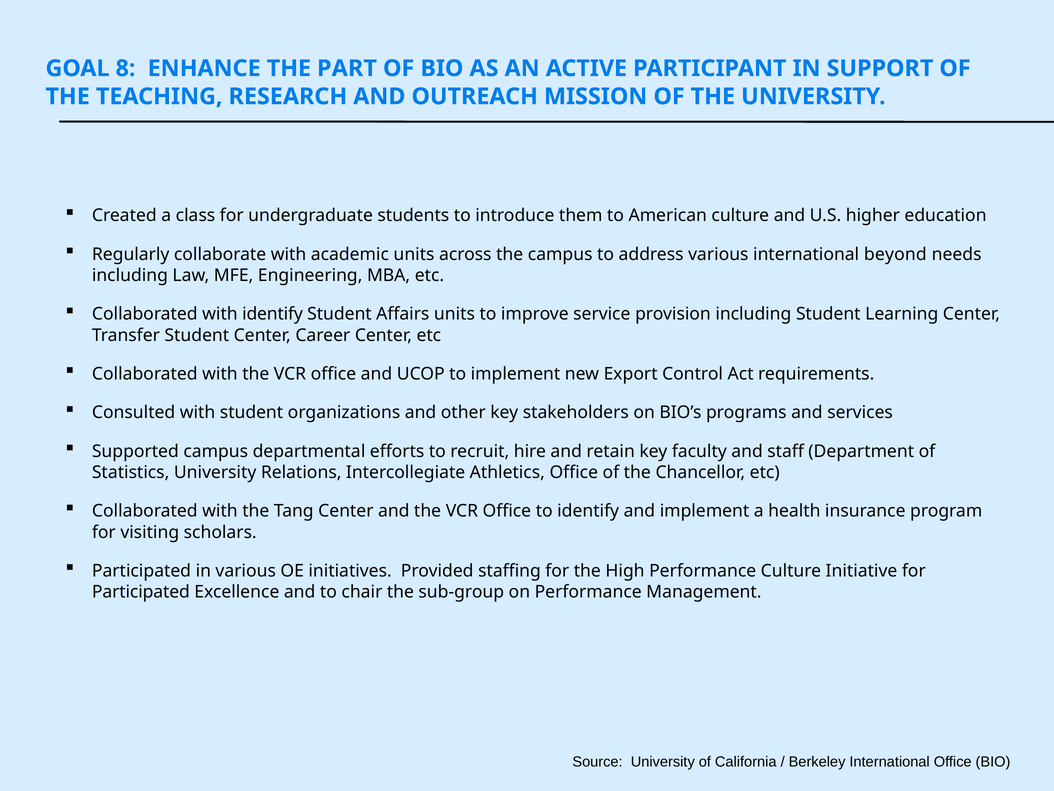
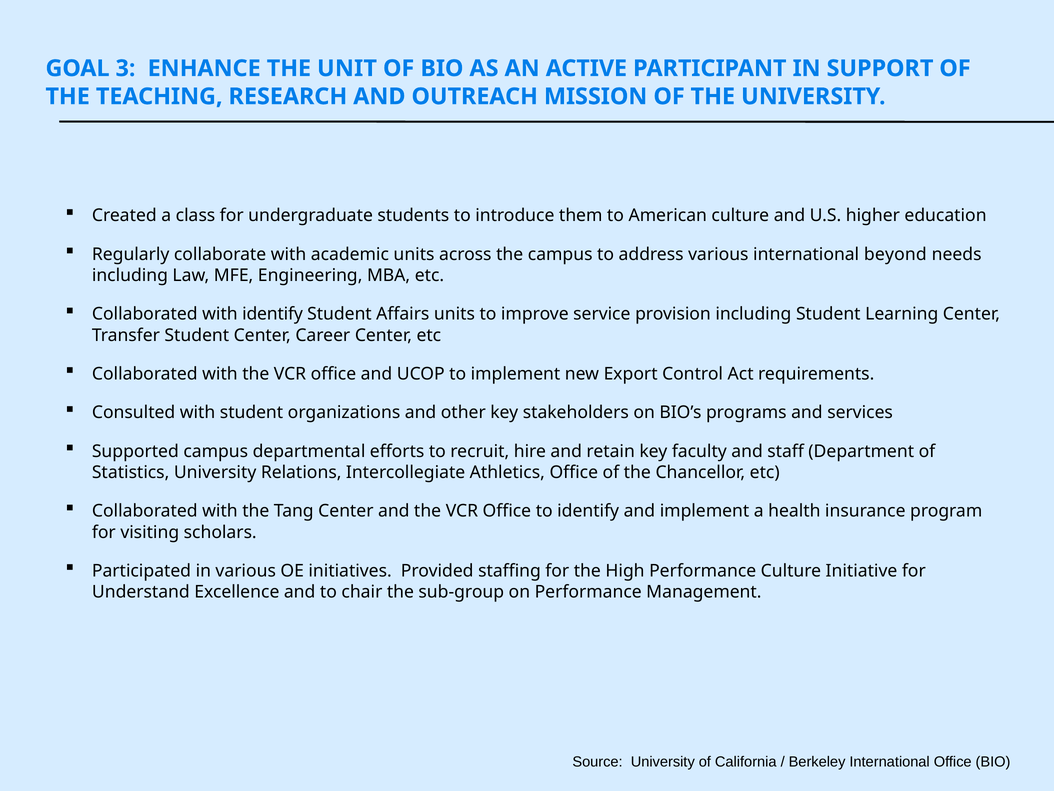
8: 8 -> 3
PART: PART -> UNIT
Participated at (141, 592): Participated -> Understand
